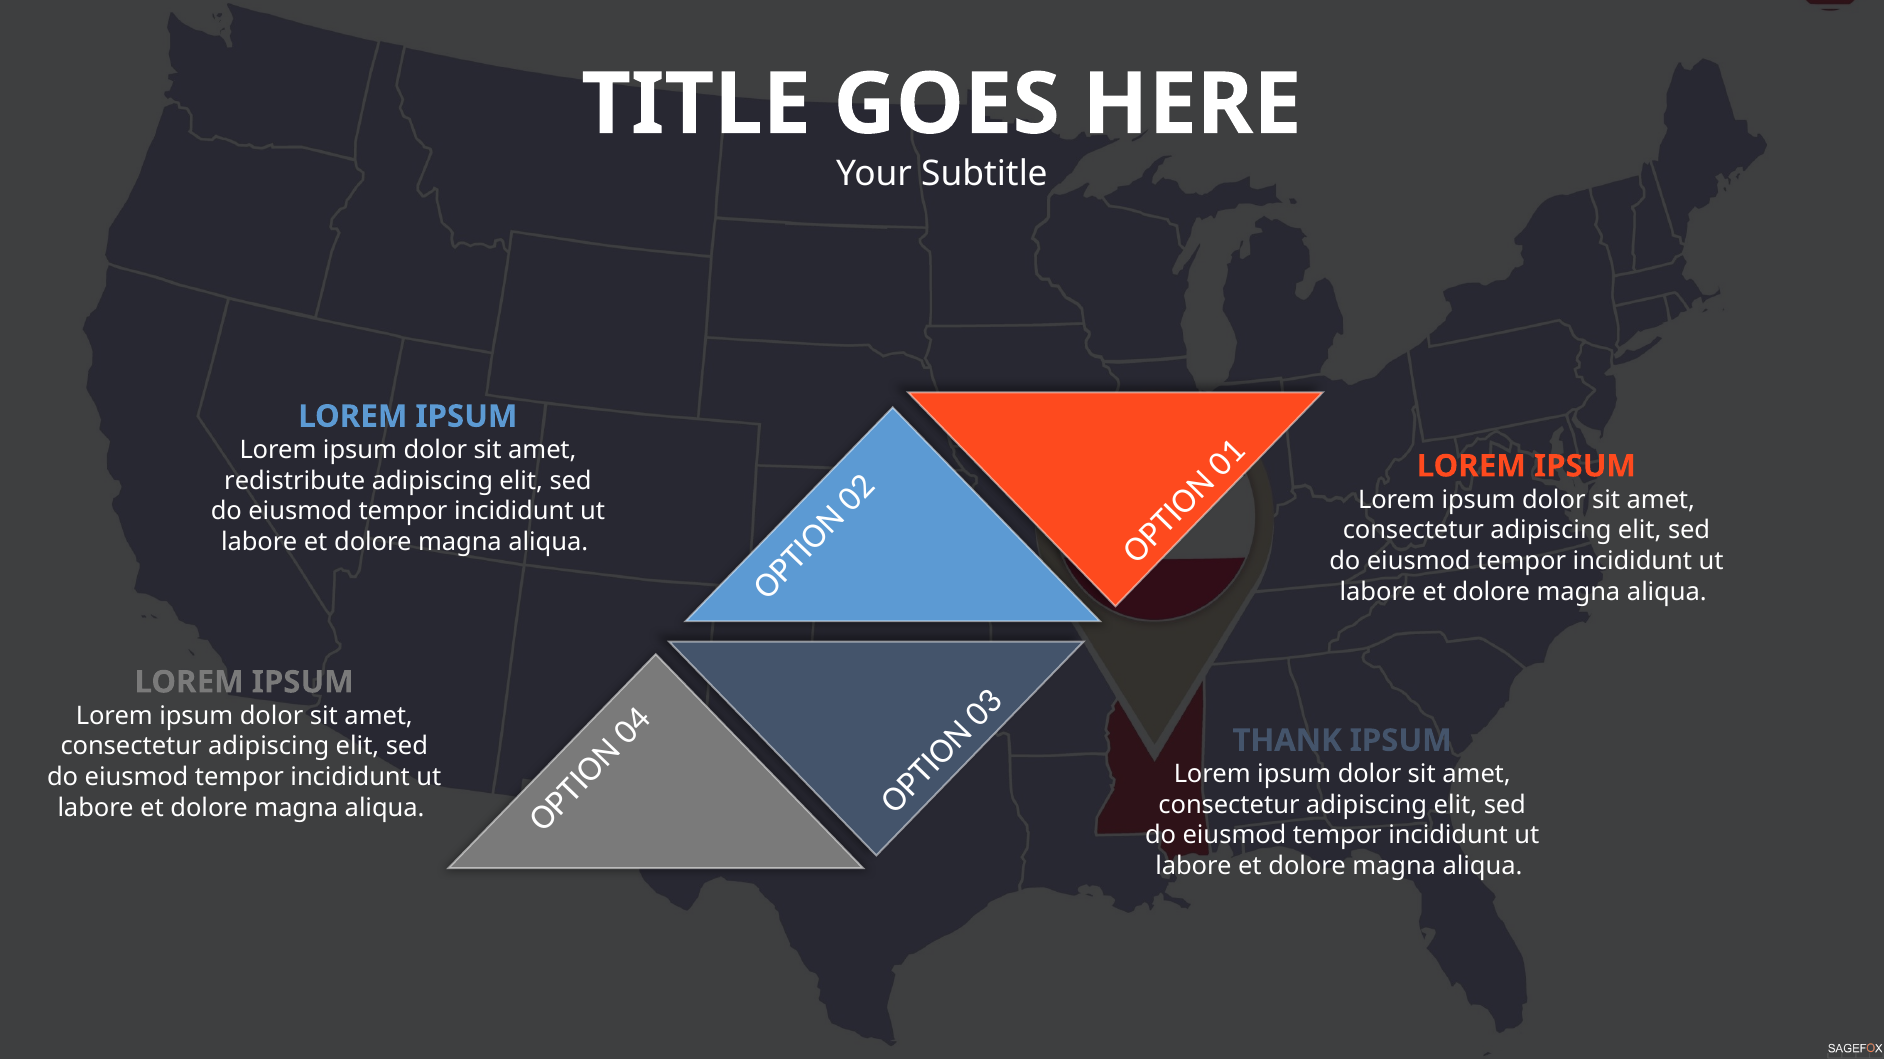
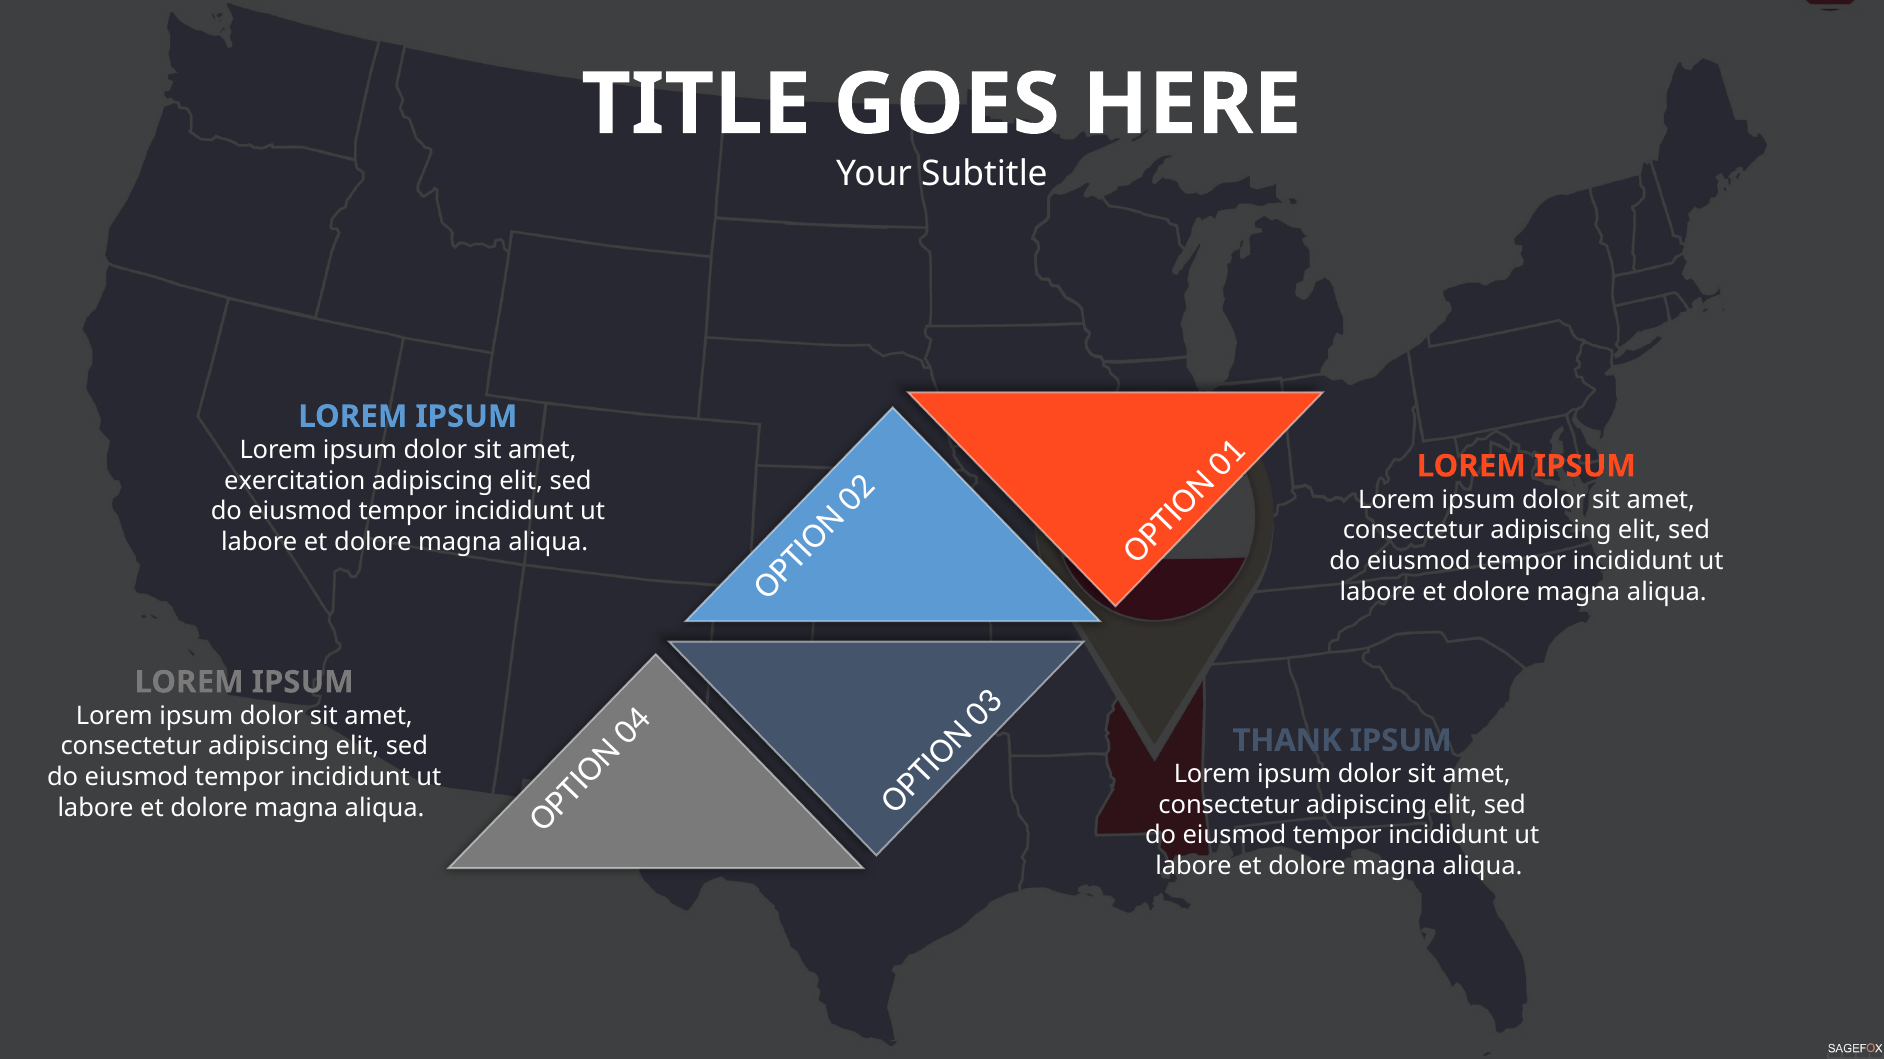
redistribute: redistribute -> exercitation
